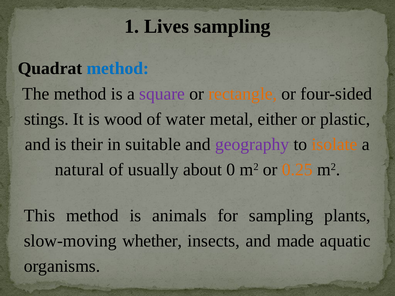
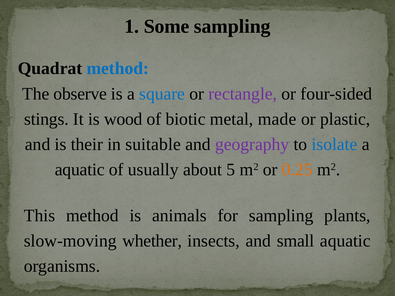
Lives: Lives -> Some
The method: method -> observe
square colour: purple -> blue
rectangle colour: orange -> purple
water: water -> biotic
either: either -> made
isolate colour: orange -> blue
natural at (80, 170): natural -> aquatic
0: 0 -> 5
made: made -> small
